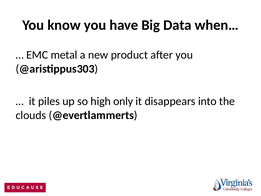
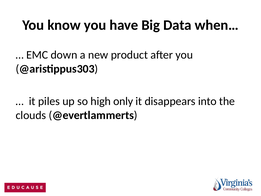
metal: metal -> down
